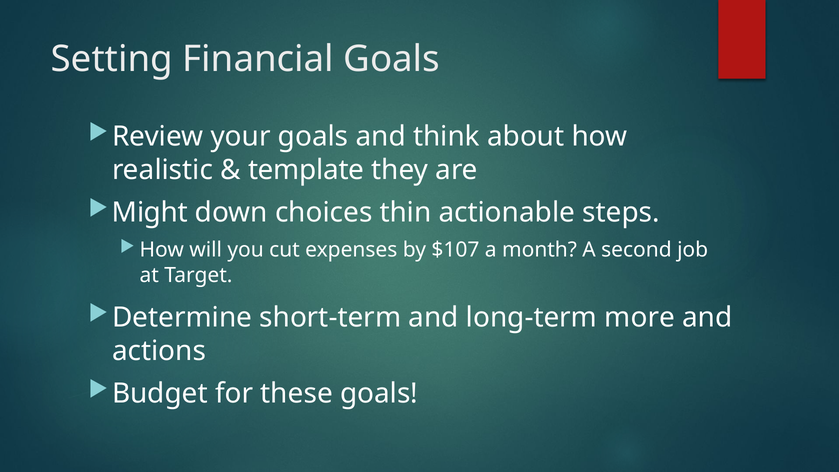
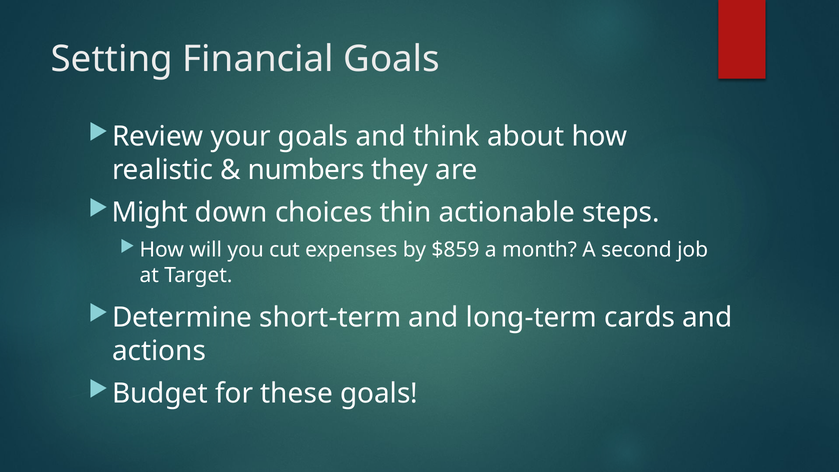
template: template -> numbers
$107: $107 -> $859
more: more -> cards
